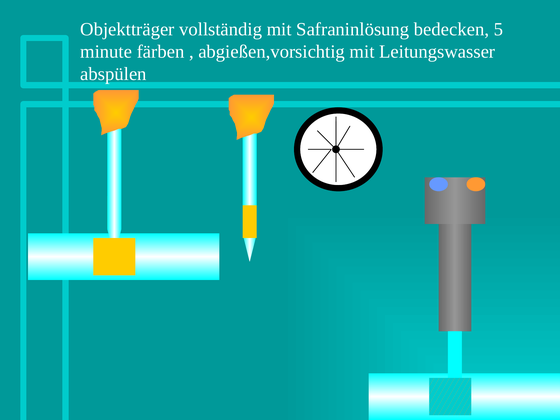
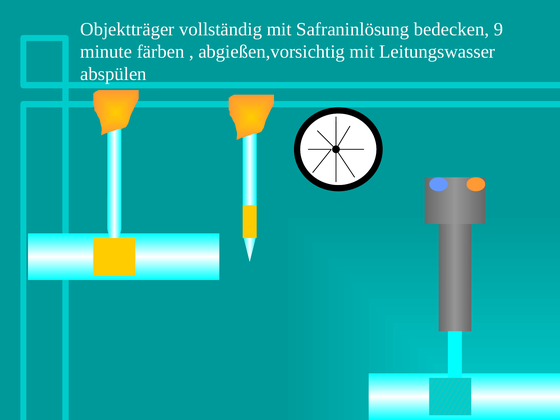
5: 5 -> 9
